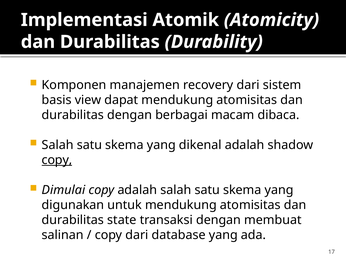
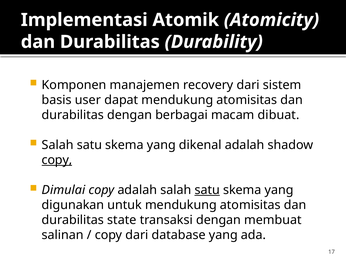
view: view -> user
dibaca: dibaca -> dibuat
satu at (207, 190) underline: none -> present
